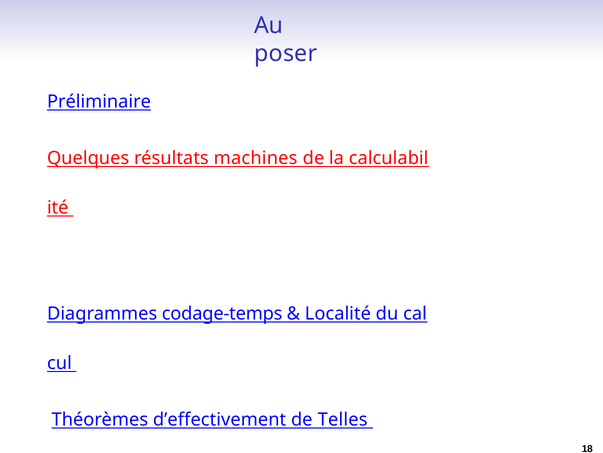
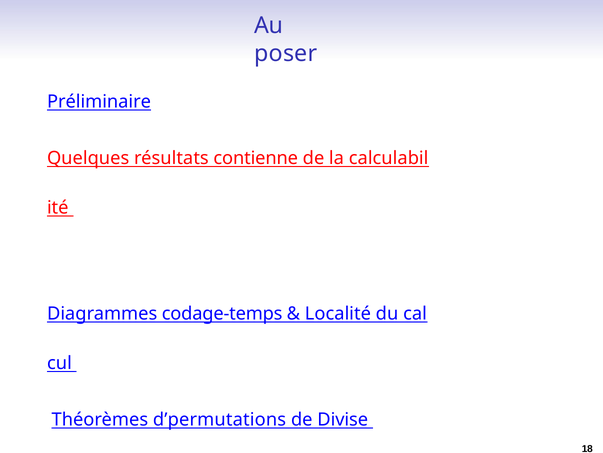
machines: machines -> contienne
d’effectivement: d’effectivement -> d’permutations
Telles: Telles -> Divise
